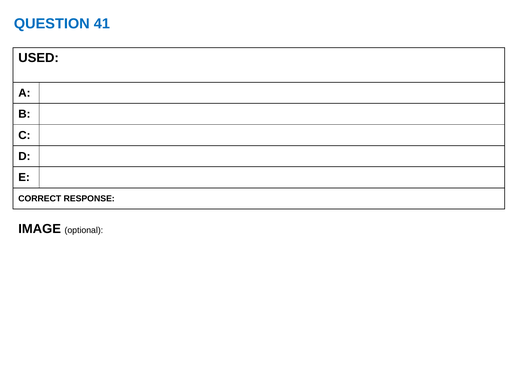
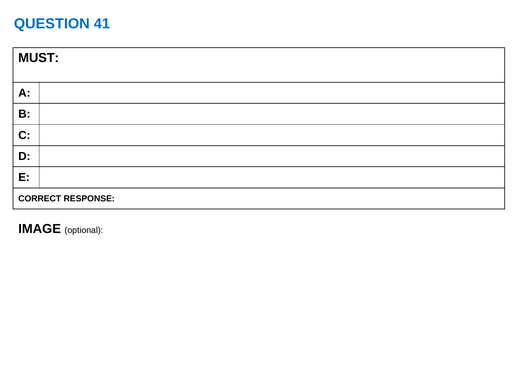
USED: USED -> MUST
